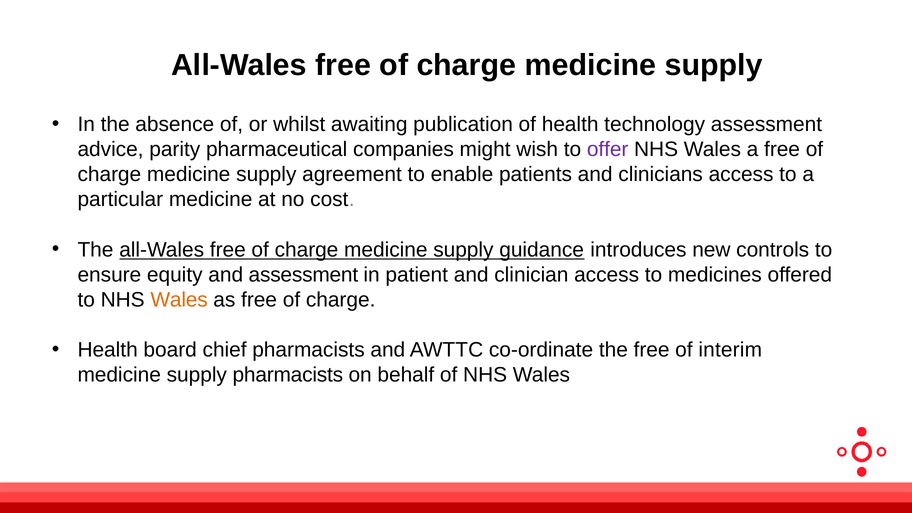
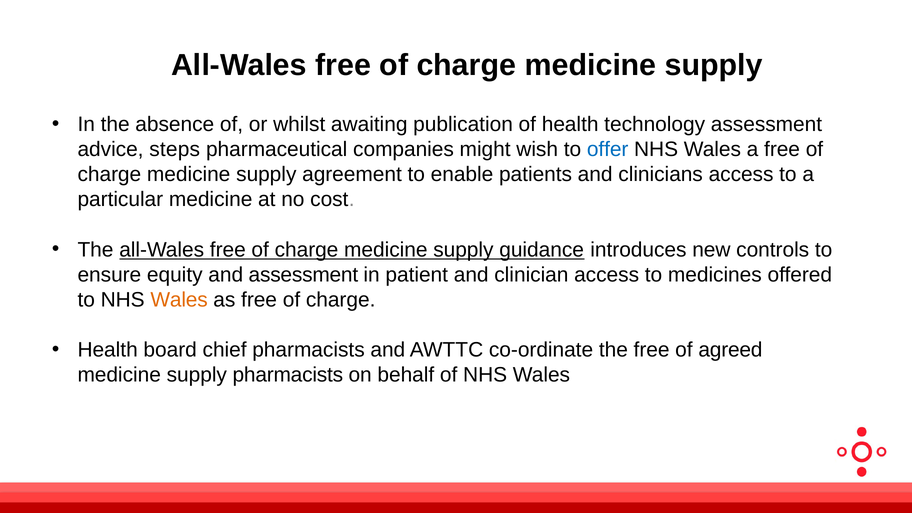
parity: parity -> steps
offer colour: purple -> blue
interim: interim -> agreed
